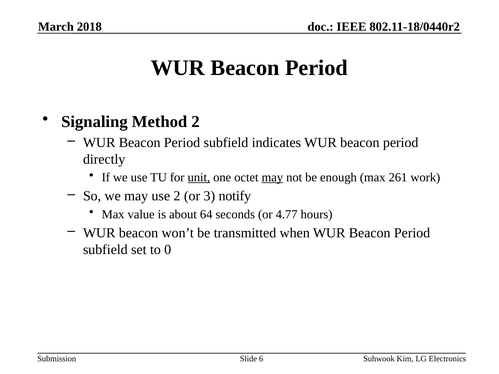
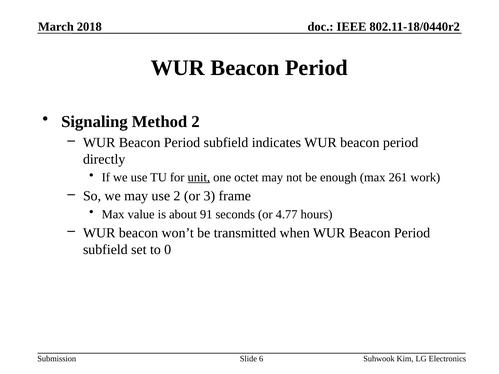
may at (272, 177) underline: present -> none
notify: notify -> frame
64: 64 -> 91
